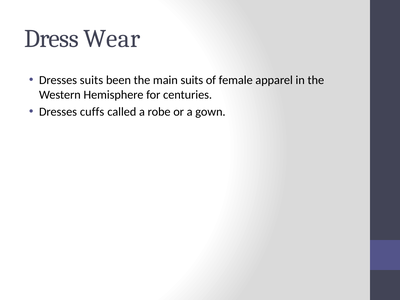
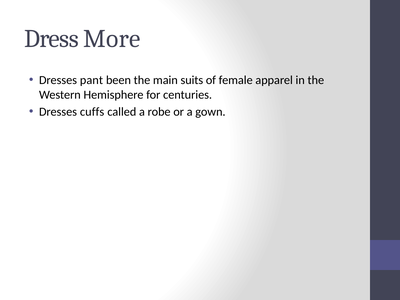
Wear: Wear -> More
Dresses suits: suits -> pant
